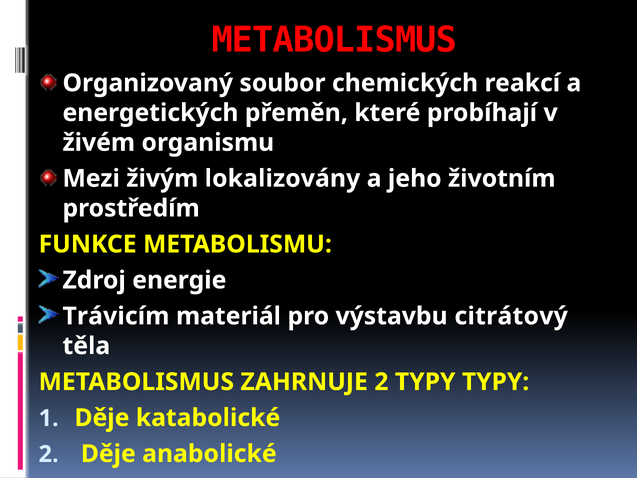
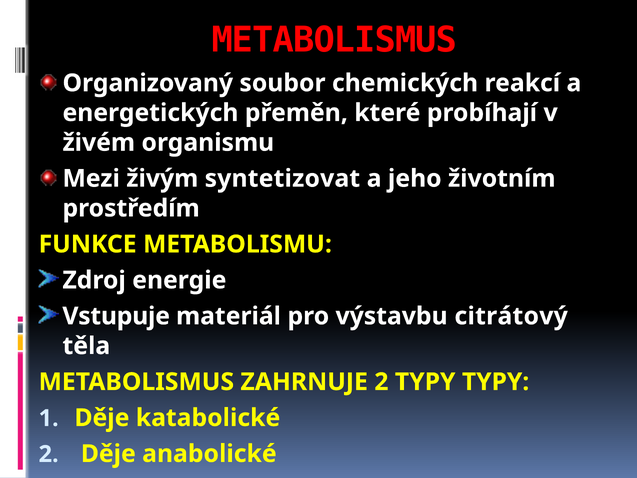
lokalizovány: lokalizovány -> syntetizovat
Trávicím: Trávicím -> Vstupuje
